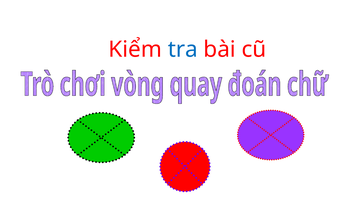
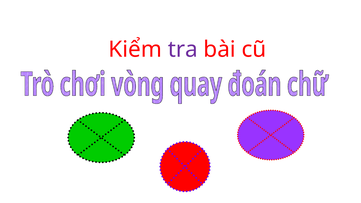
tra colour: blue -> purple
